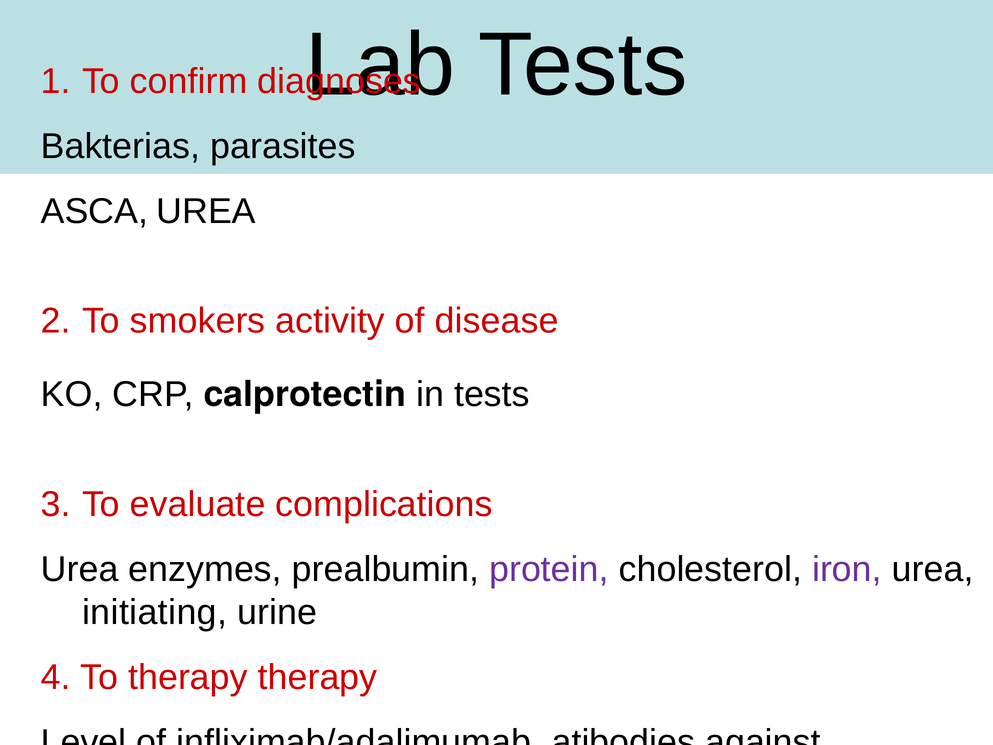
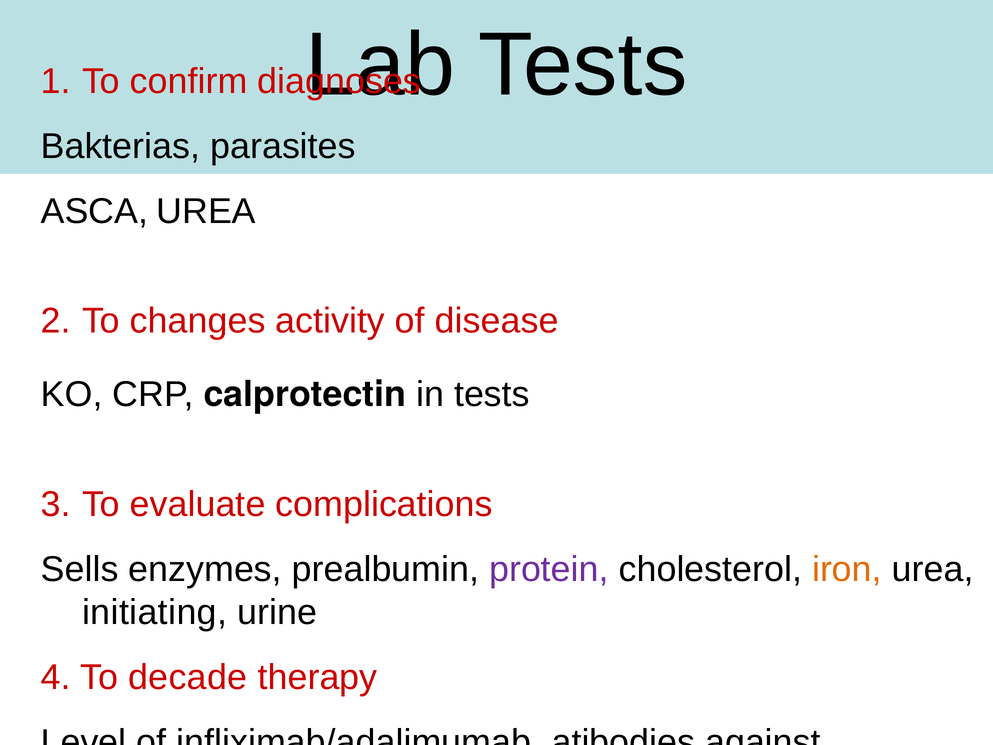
smokers: smokers -> changes
Urea at (80, 569): Urea -> Sells
iron colour: purple -> orange
To therapy: therapy -> decade
